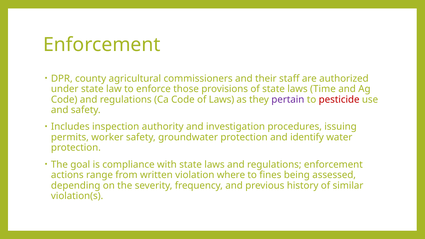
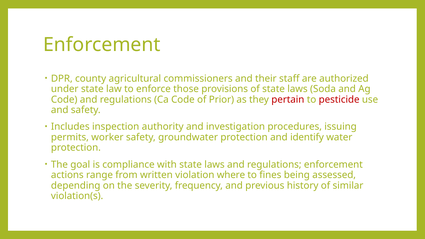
Time: Time -> Soda
of Laws: Laws -> Prior
pertain colour: purple -> red
